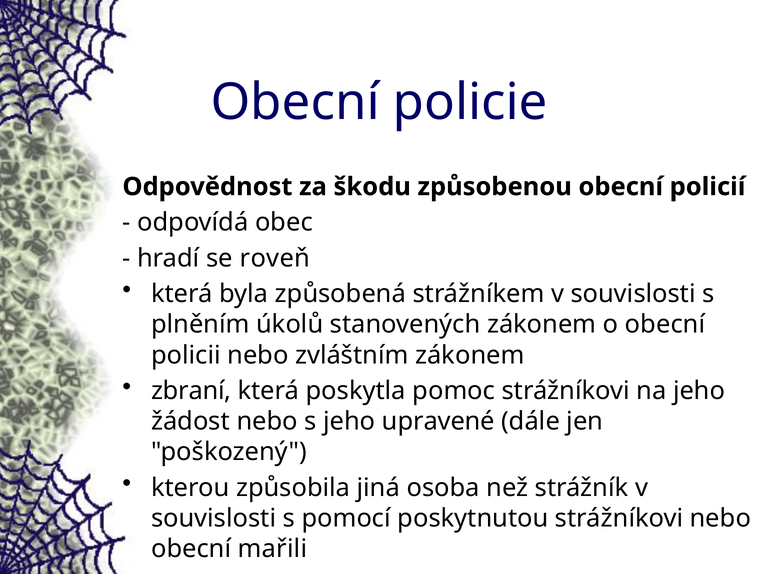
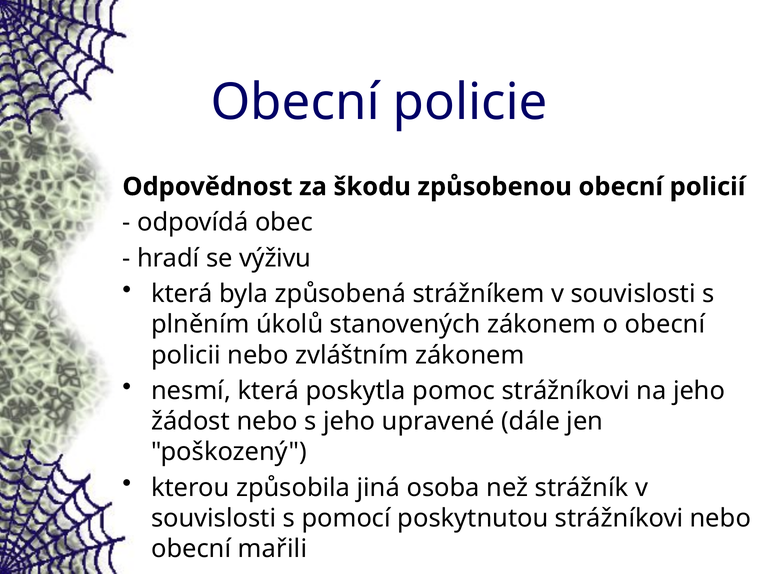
roveň: roveň -> výživu
zbraní: zbraní -> nesmí
